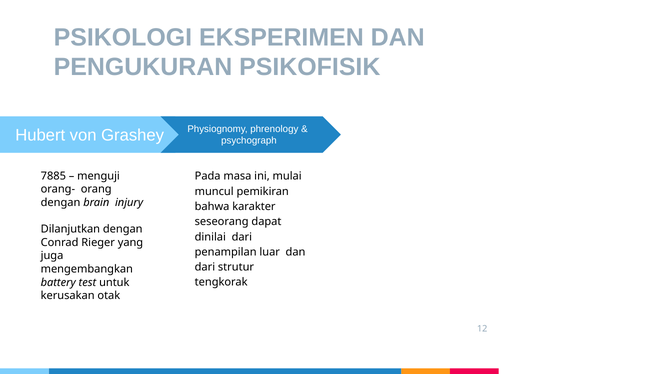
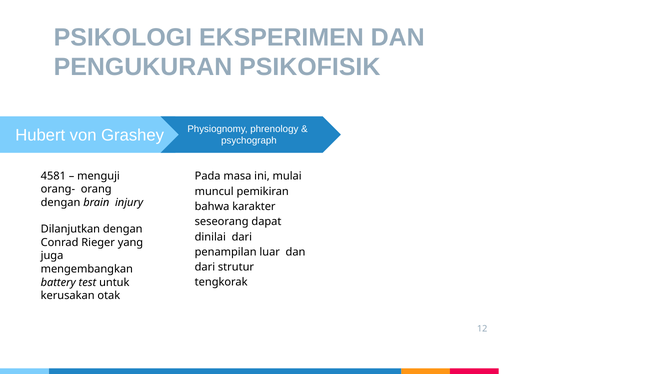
7885: 7885 -> 4581
